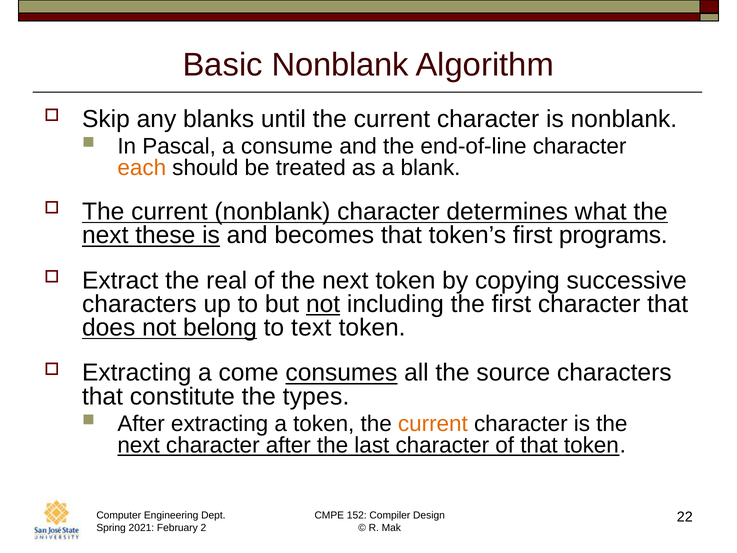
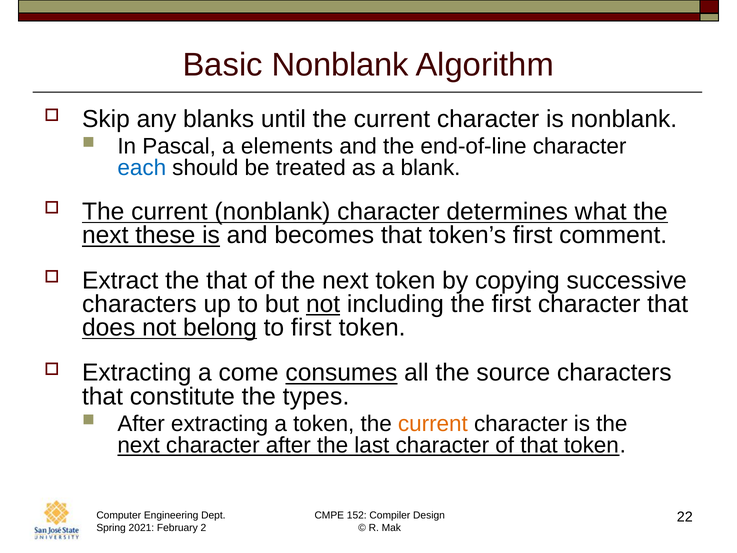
consume: consume -> elements
each colour: orange -> blue
programs: programs -> comment
the real: real -> that
to text: text -> first
